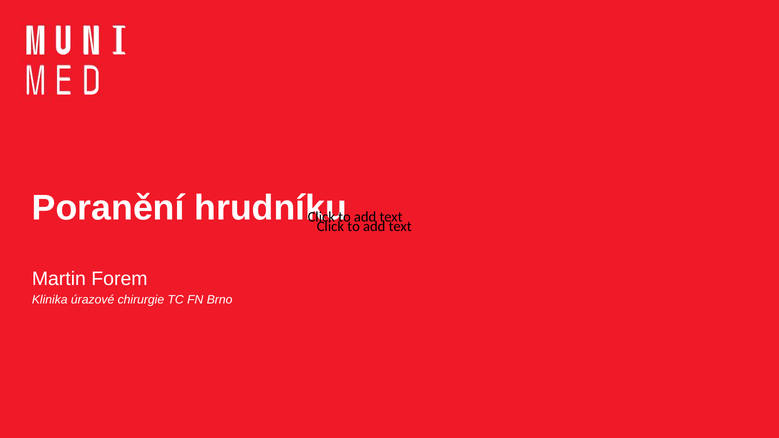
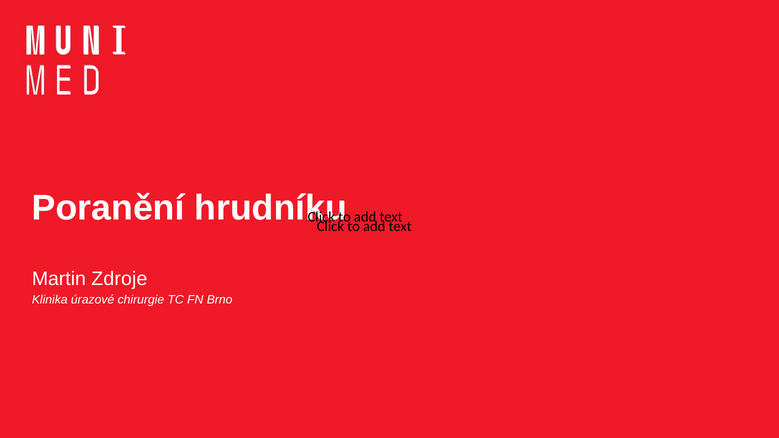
Forem: Forem -> Zdroje
